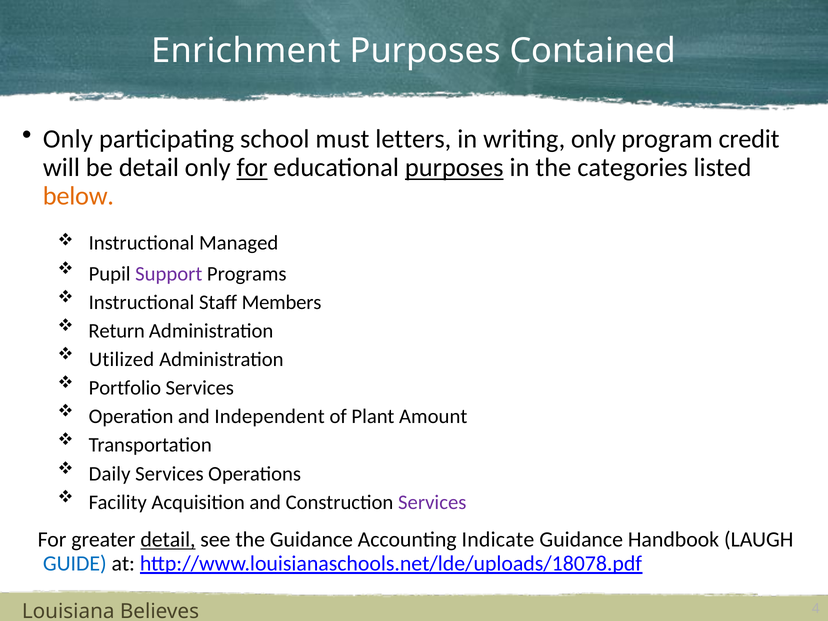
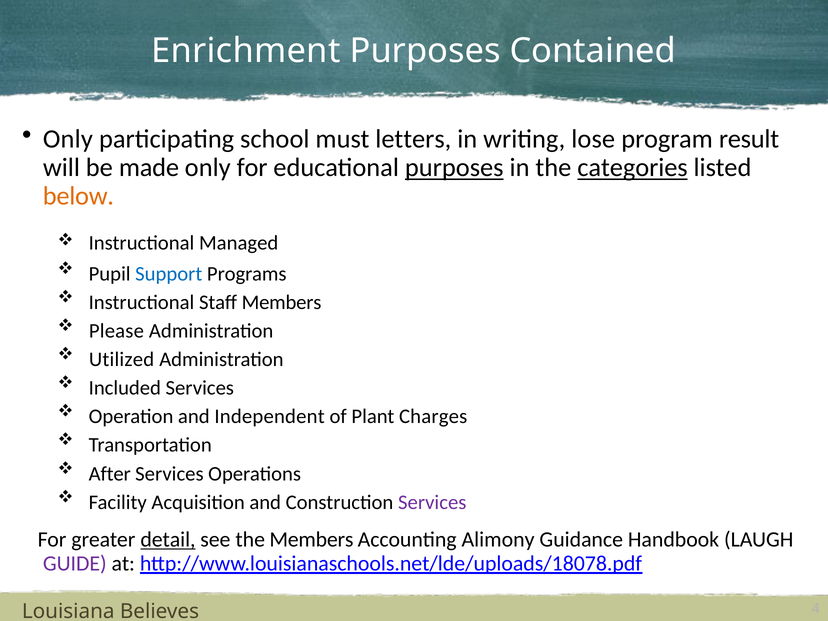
writing only: only -> lose
credit: credit -> result
be detail: detail -> made
for at (252, 168) underline: present -> none
categories underline: none -> present
Support colour: purple -> blue
Return: Return -> Please
Portfolio: Portfolio -> Included
Amount: Amount -> Charges
Daily: Daily -> After
the Guidance: Guidance -> Members
Indicate: Indicate -> Alimony
GUIDE colour: blue -> purple
